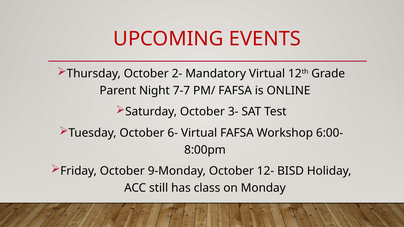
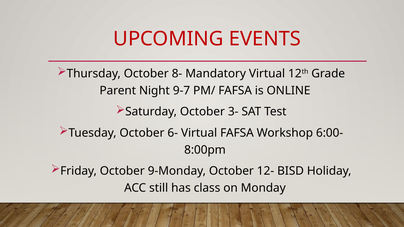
2-: 2- -> 8-
7-7: 7-7 -> 9-7
